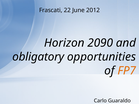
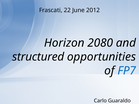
2090: 2090 -> 2080
obligatory: obligatory -> structured
FP7 colour: orange -> blue
